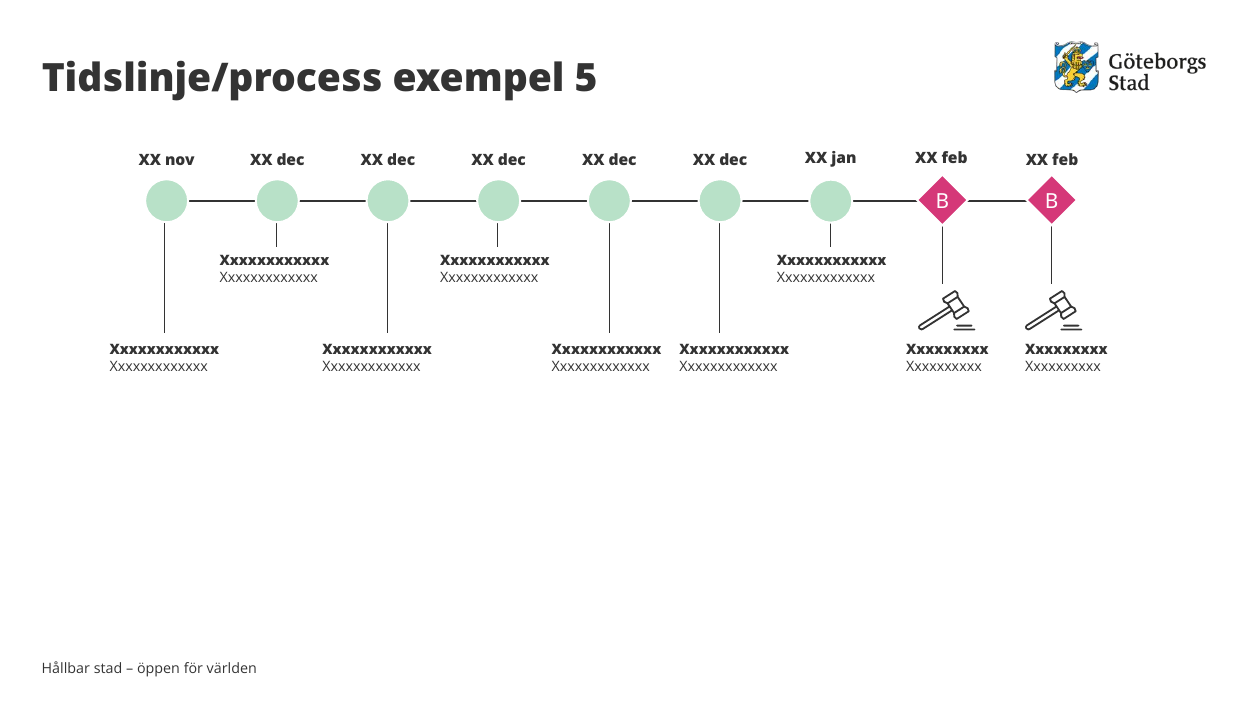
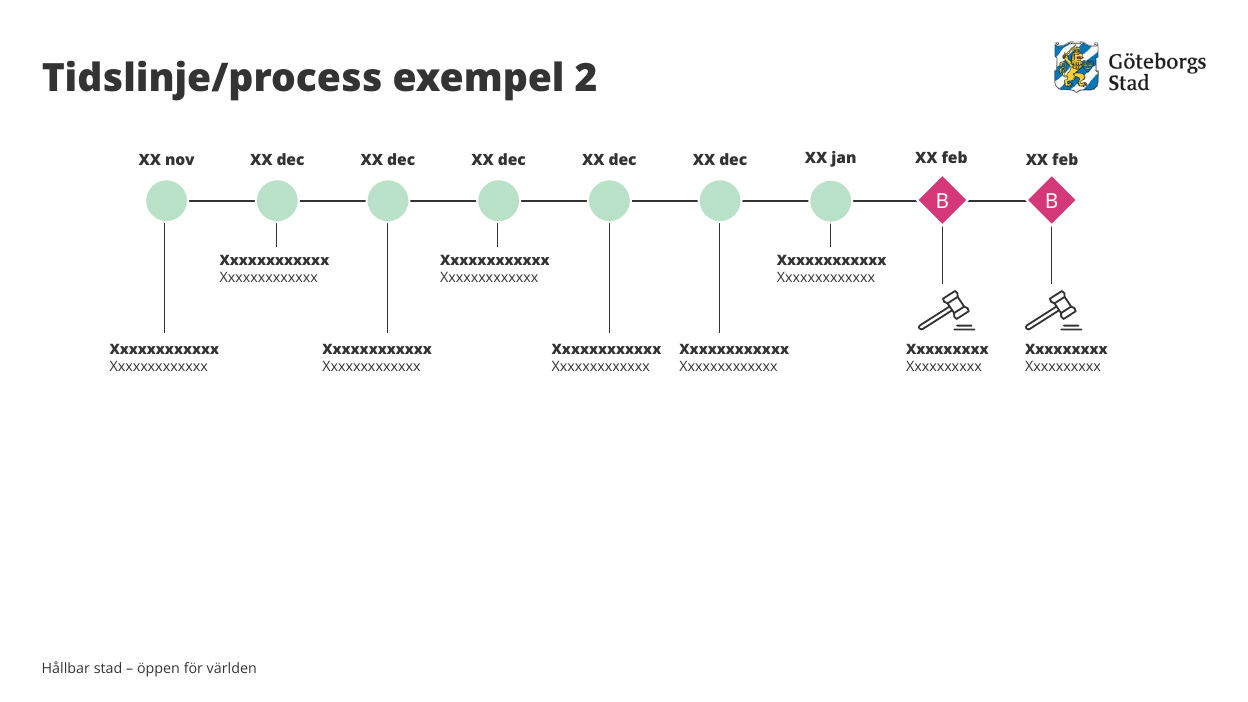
5: 5 -> 2
